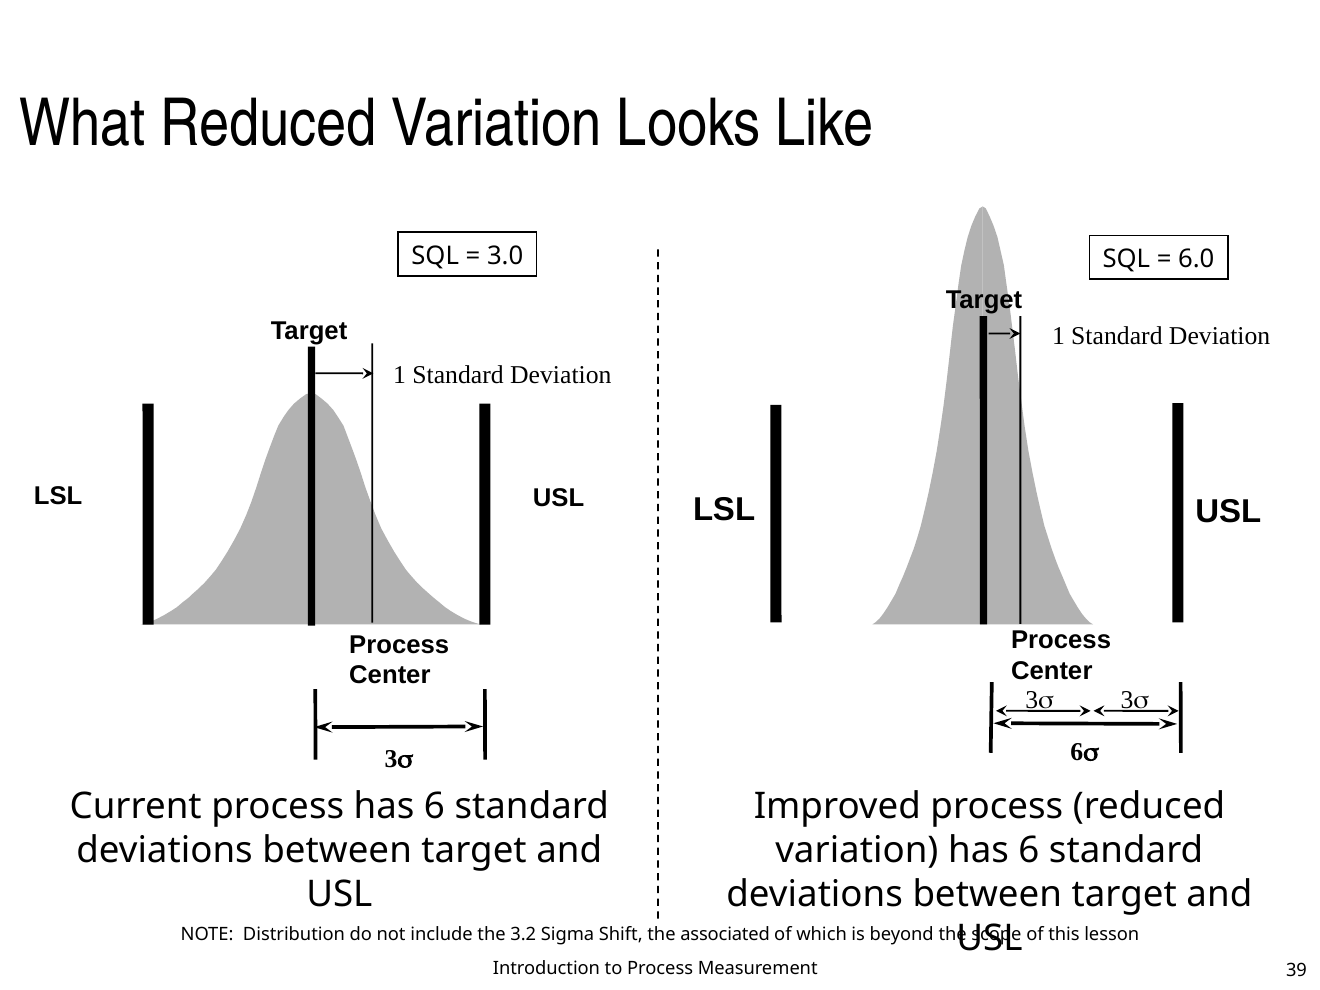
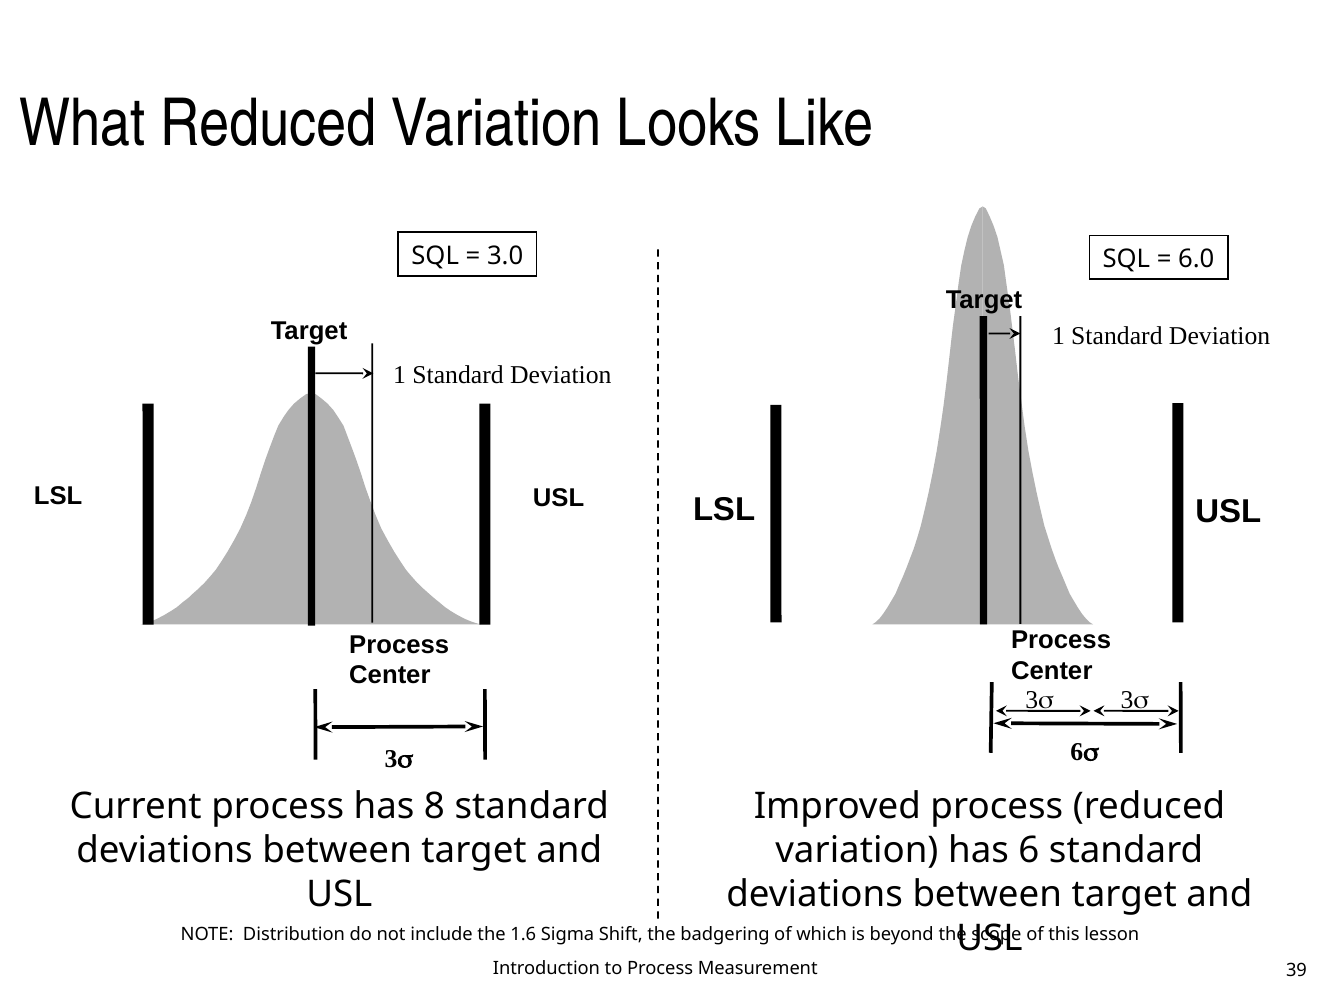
process has 6: 6 -> 8
3.2: 3.2 -> 1.6
associated: associated -> badgering
